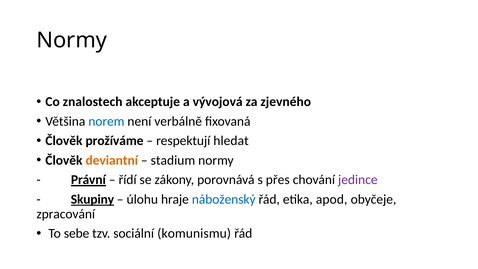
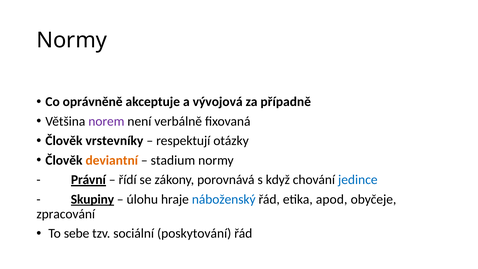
znalostech: znalostech -> oprávněně
zjevného: zjevného -> případně
norem colour: blue -> purple
prožíváme: prožíváme -> vrstevníky
hledat: hledat -> otázky
přes: přes -> když
jedince colour: purple -> blue
komunismu: komunismu -> poskytování
